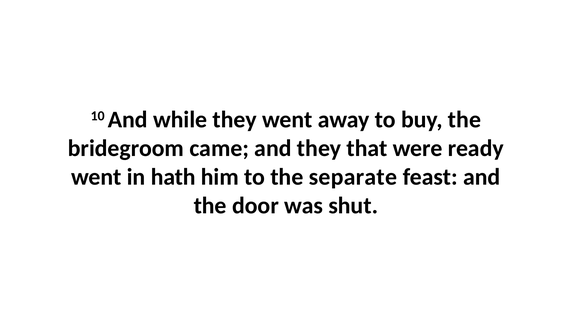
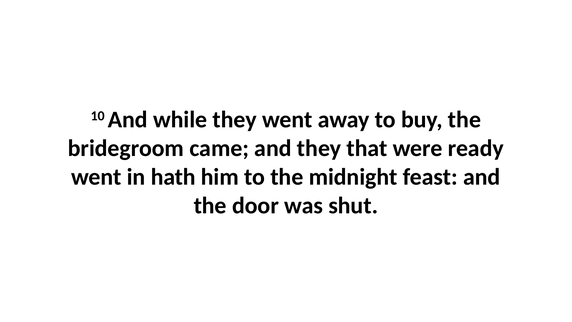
separate: separate -> midnight
